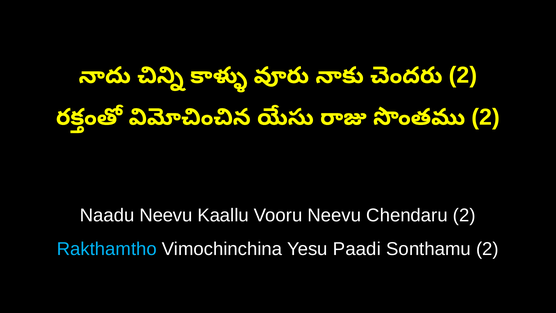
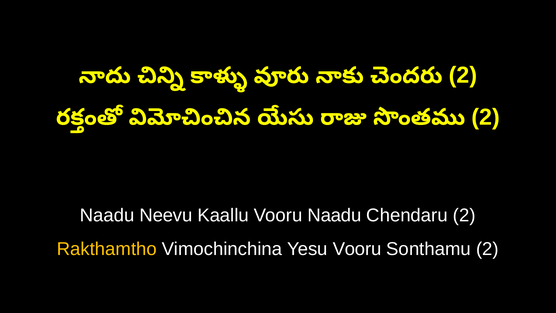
Vooru Neevu: Neevu -> Naadu
Rakthamtho colour: light blue -> yellow
Yesu Paadi: Paadi -> Vooru
